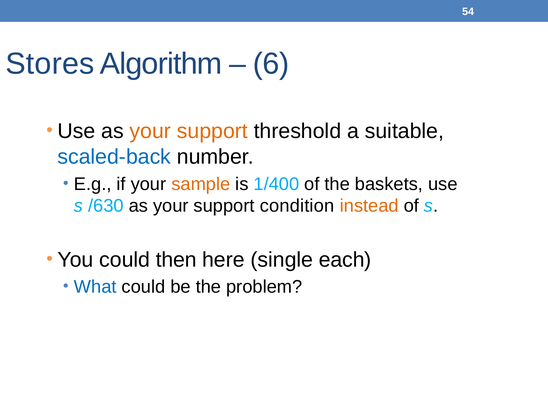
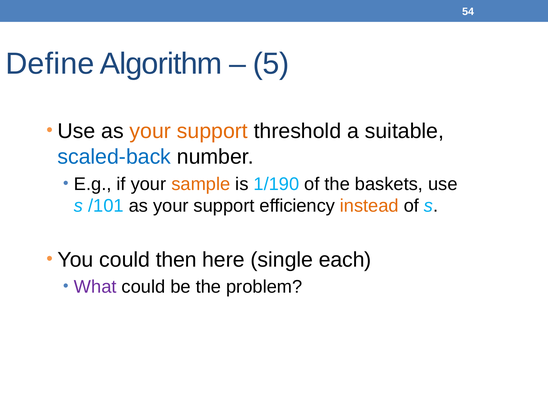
Stores: Stores -> Define
6: 6 -> 5
1/400: 1/400 -> 1/190
/630: /630 -> /101
condition: condition -> efficiency
What colour: blue -> purple
